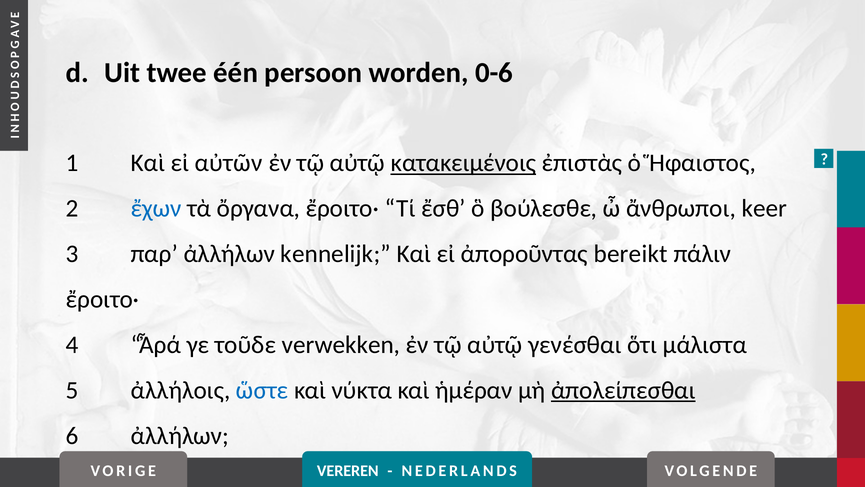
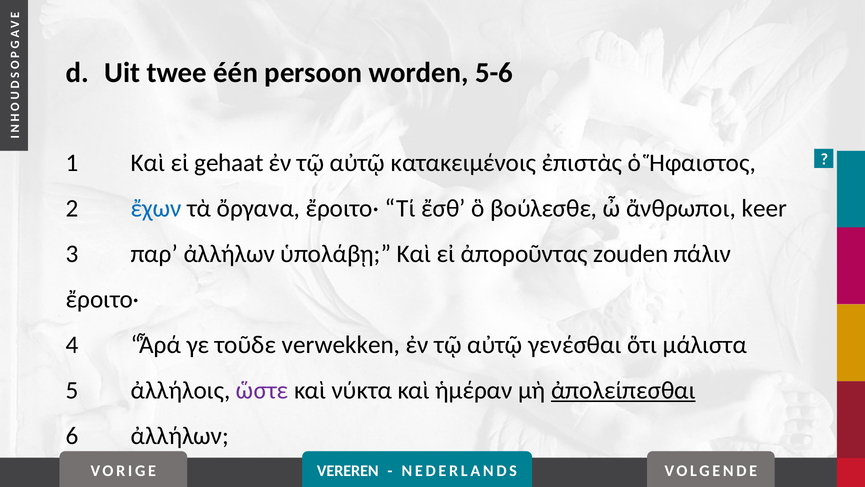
0-6: 0-6 -> 5-6
αὐτῶν: αὐτῶν -> gehaat
κατακειμένοις underline: present -> none
kennelijk: kennelijk -> ὑπολάβῃ
bereikt: bereikt -> zouden
ὥστε colour: blue -> purple
